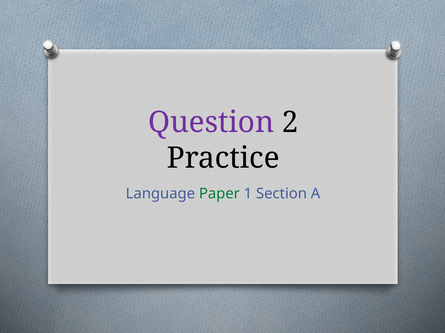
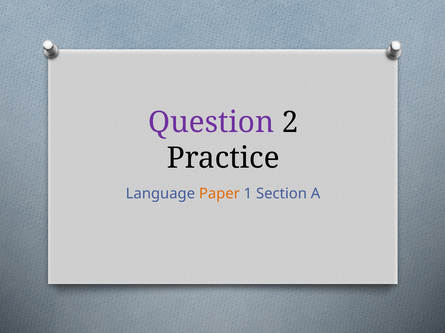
Paper colour: green -> orange
